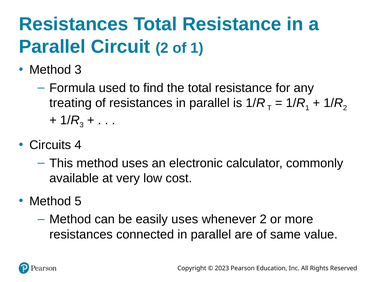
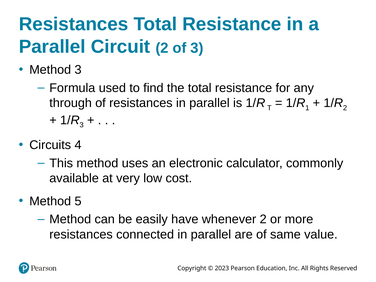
of 1: 1 -> 3
treating: treating -> through
easily uses: uses -> have
